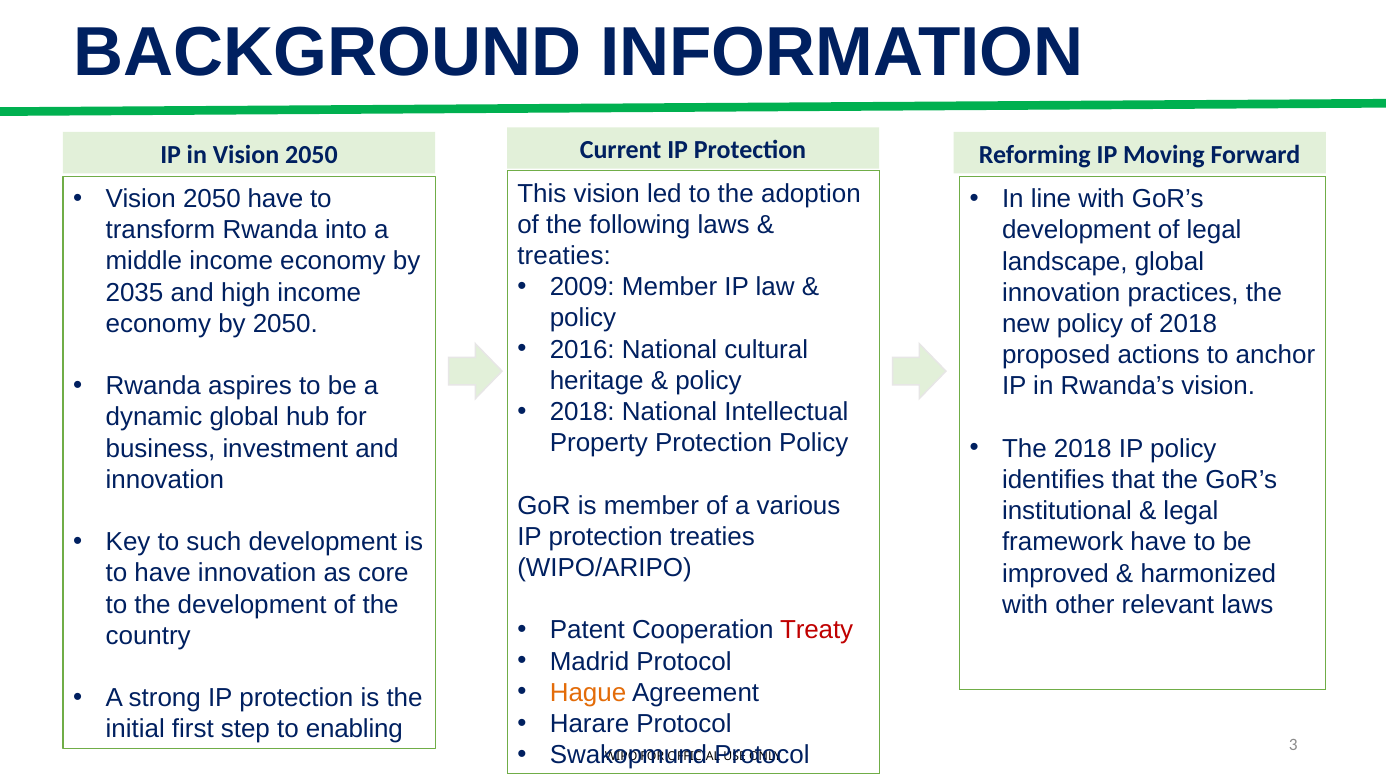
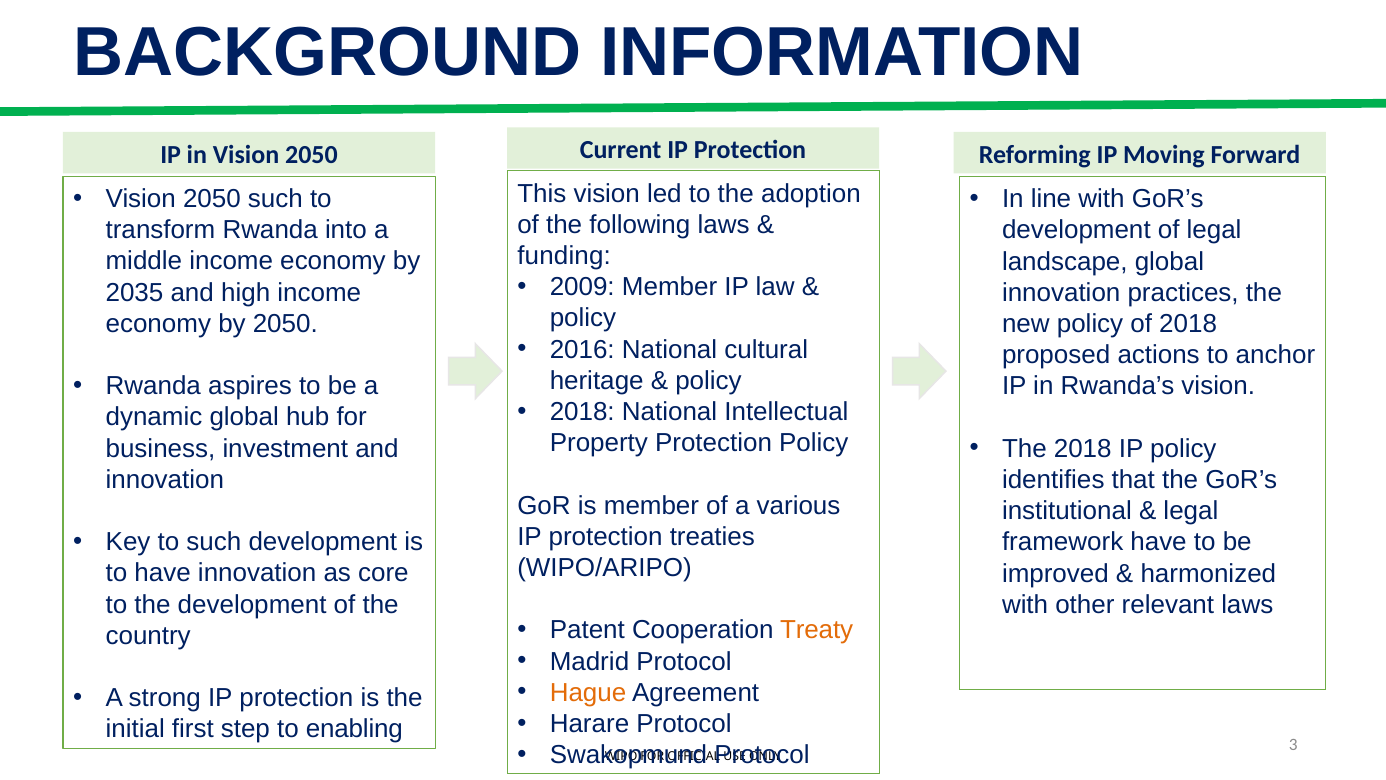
2050 have: have -> such
treaties at (564, 256): treaties -> funding
Treaty colour: red -> orange
